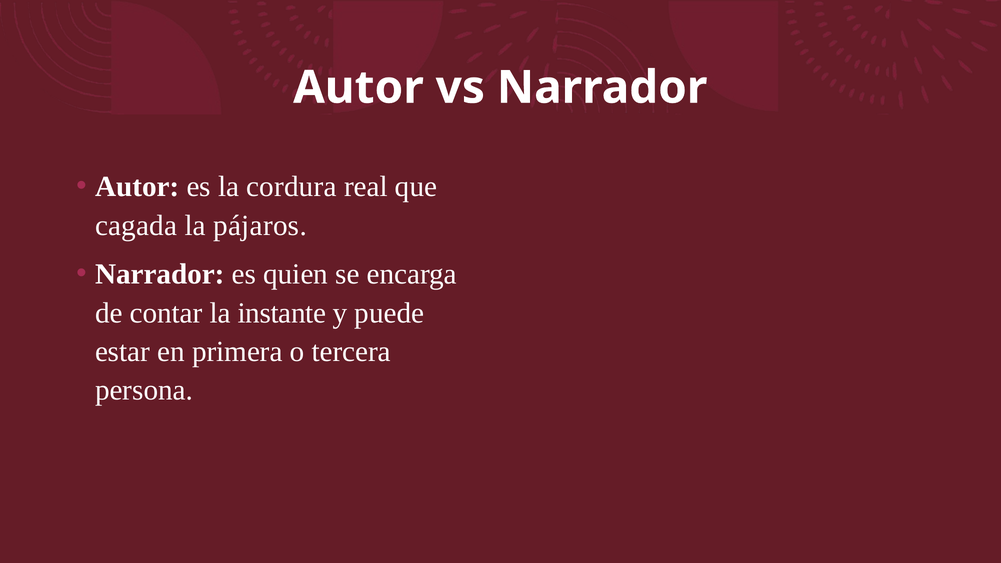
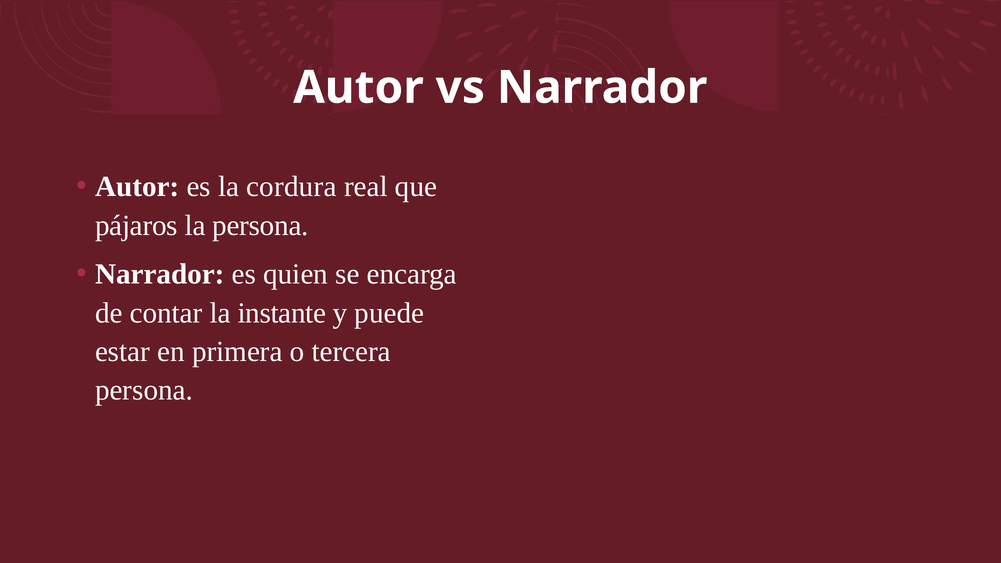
cagada: cagada -> pájaros
la pájaros: pájaros -> persona
